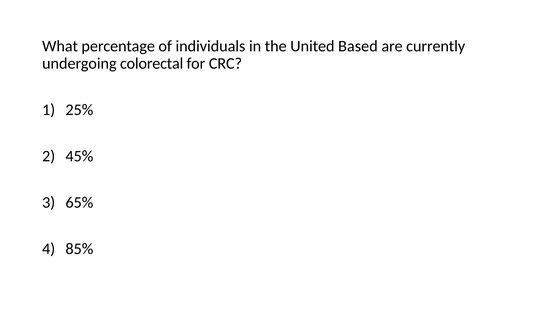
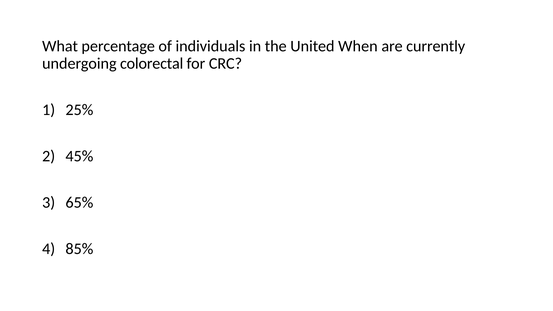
Based: Based -> When
